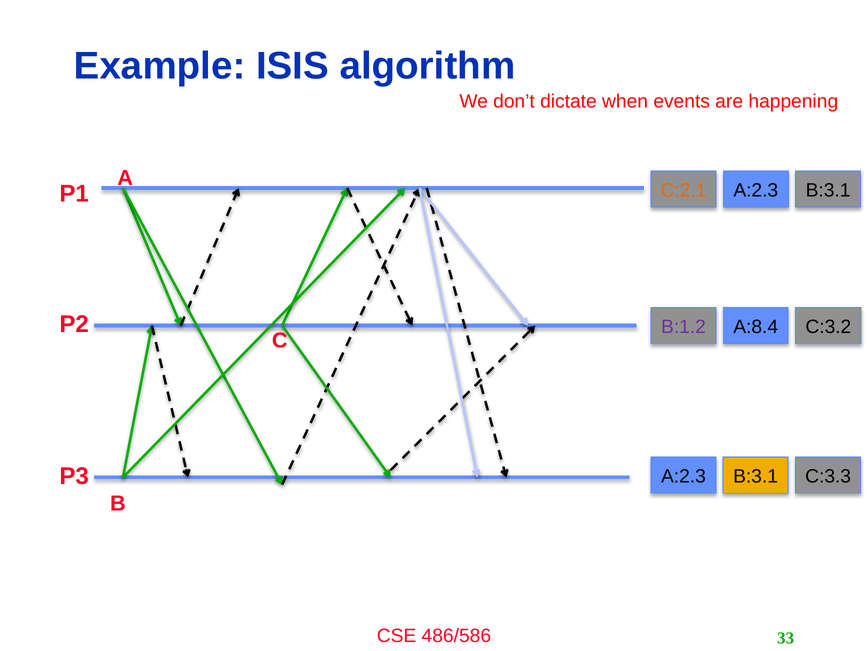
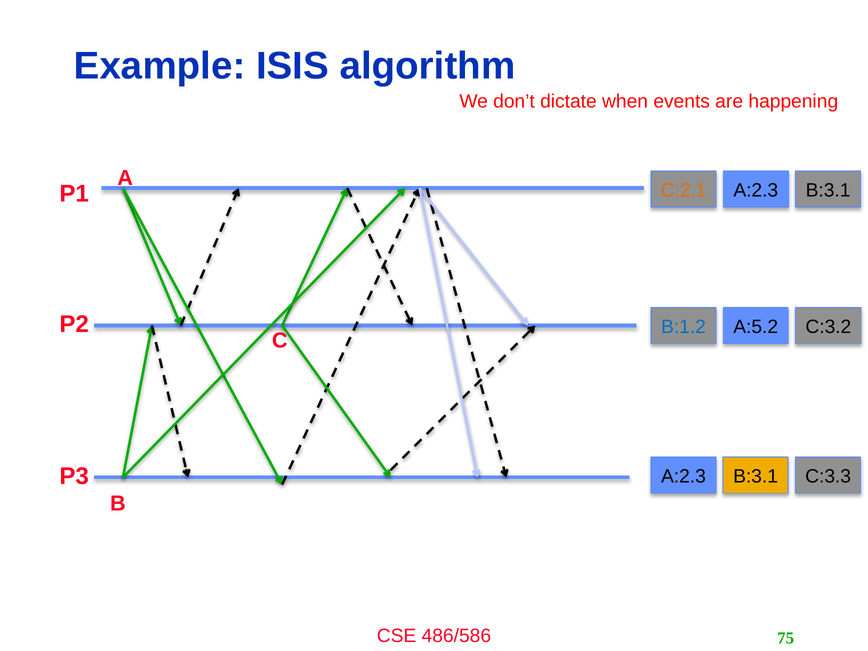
A:8.4: A:8.4 -> A:5.2
B:1.2 colour: purple -> blue
33: 33 -> 75
